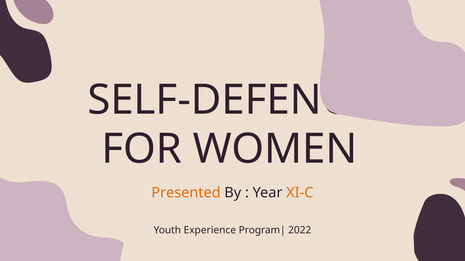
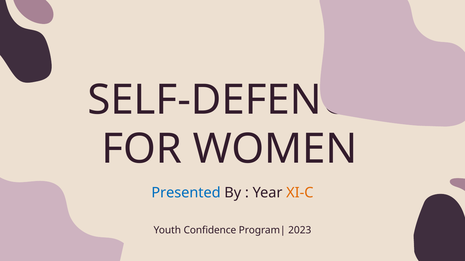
Presented colour: orange -> blue
Experience: Experience -> Confidence
2022: 2022 -> 2023
